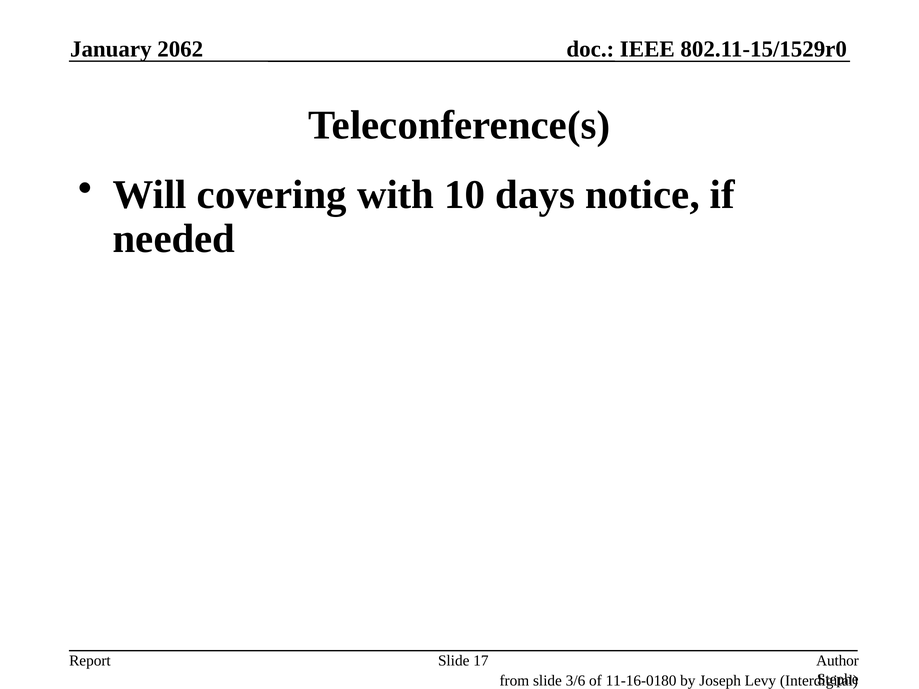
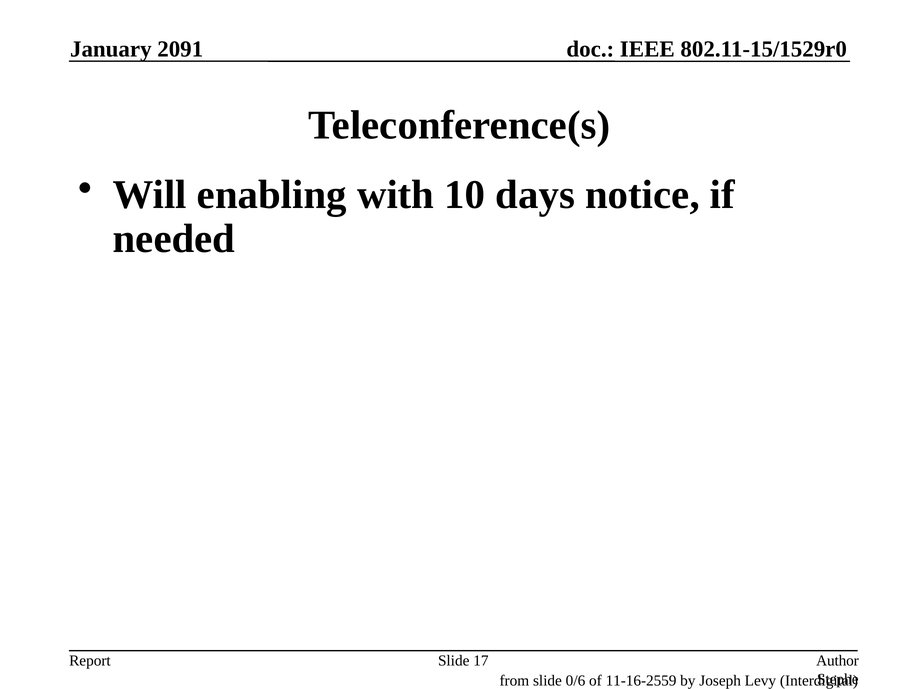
2062: 2062 -> 2091
covering: covering -> enabling
3/6: 3/6 -> 0/6
11-16-0180: 11-16-0180 -> 11-16-2559
